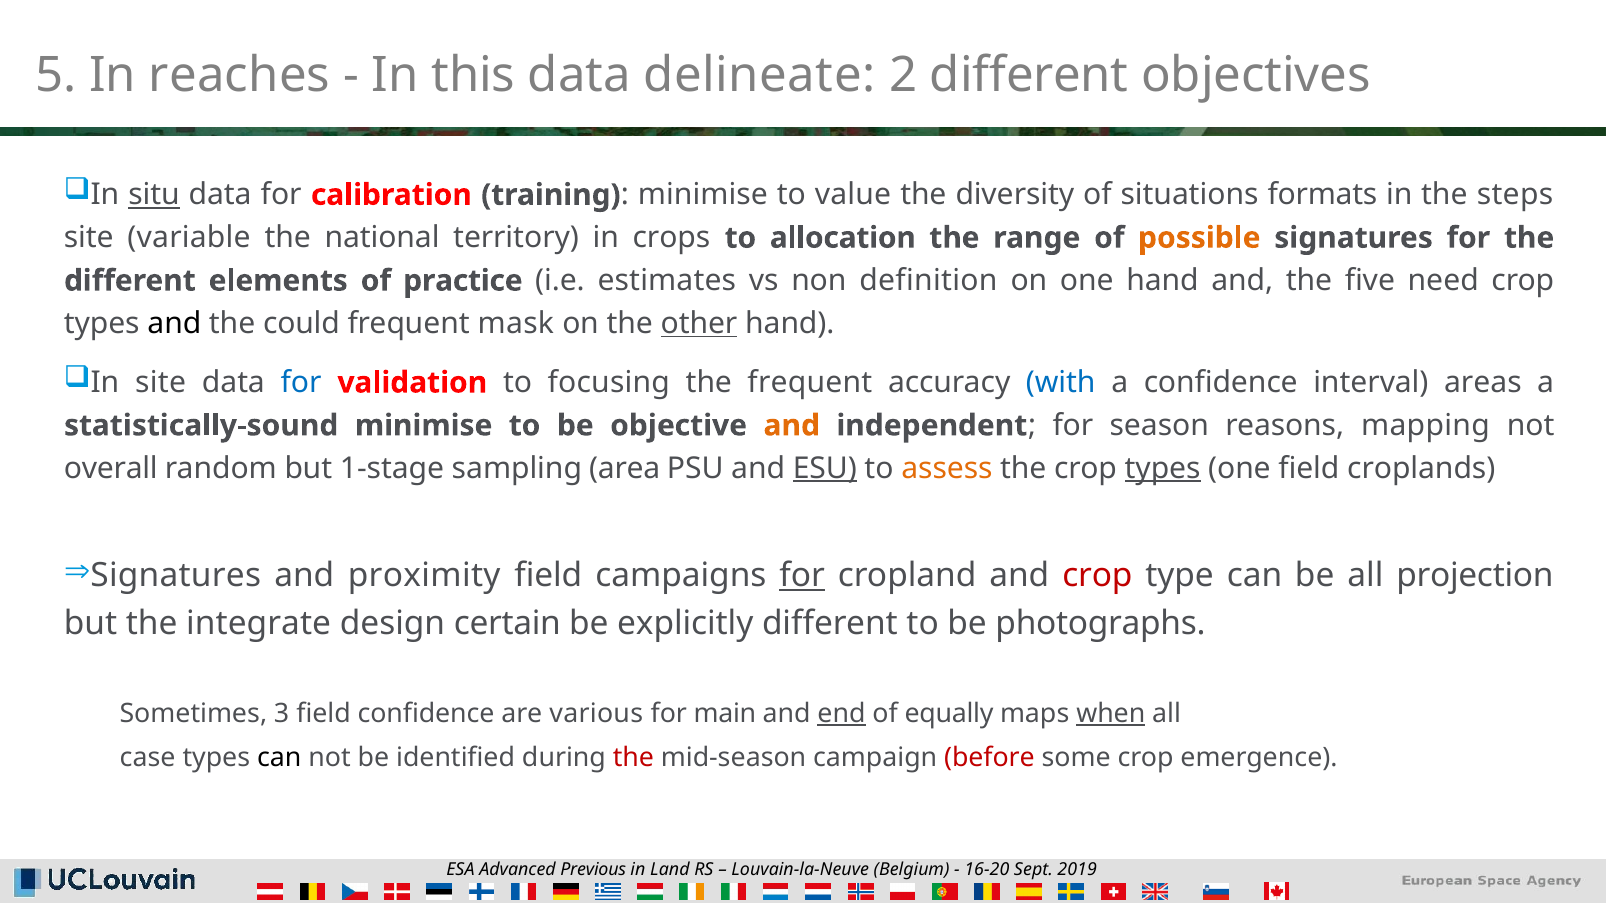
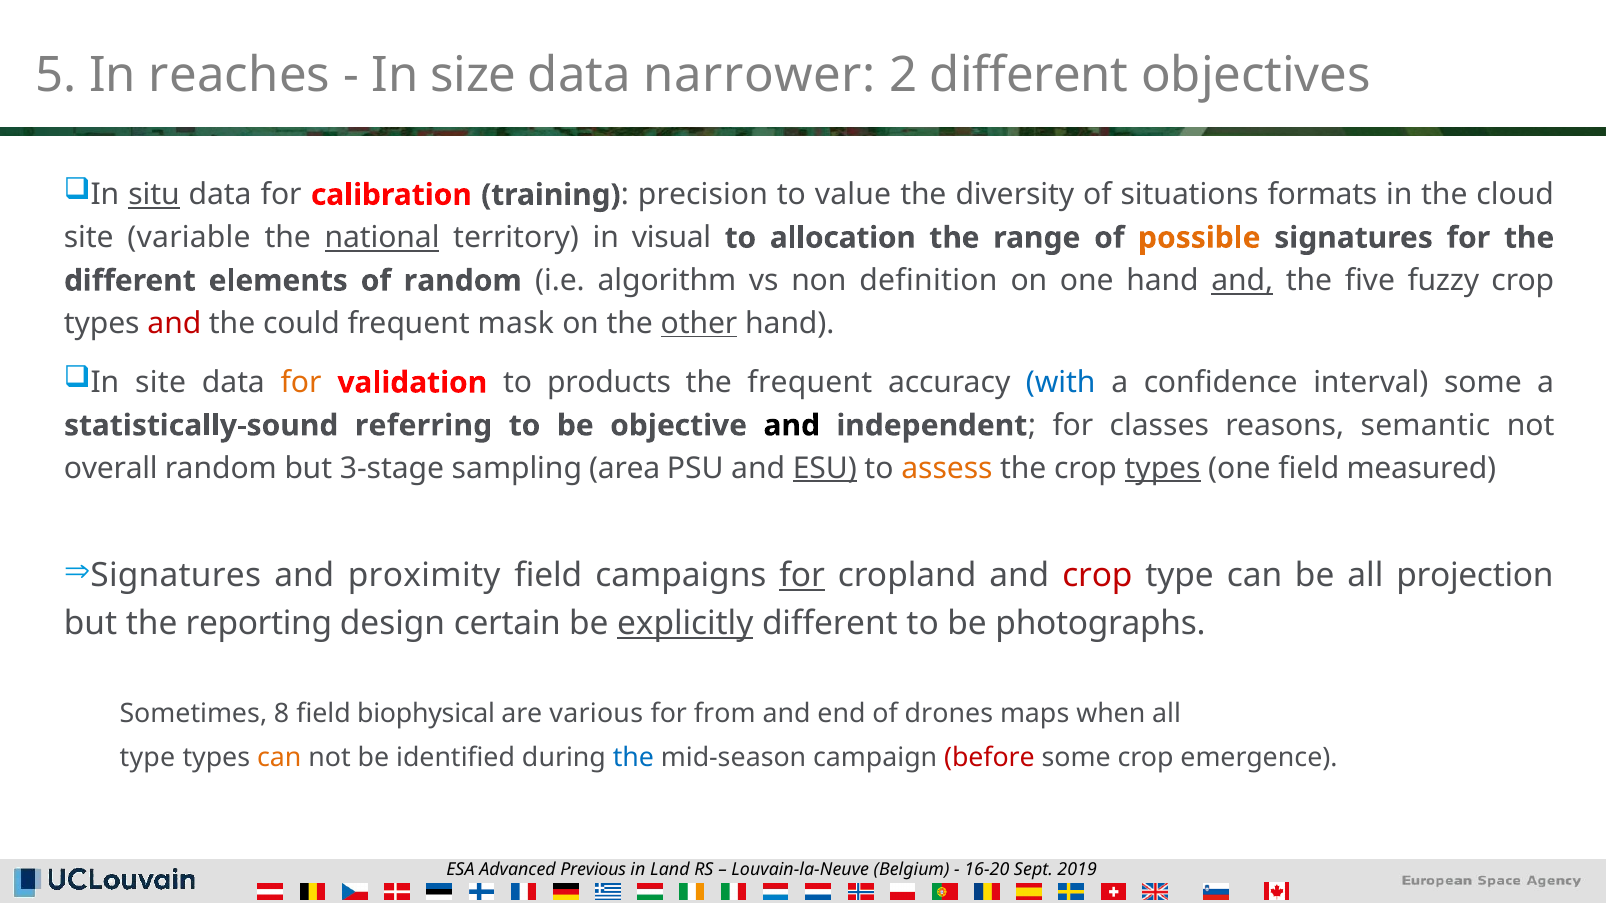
this: this -> size
delineate: delineate -> narrower
training minimise: minimise -> precision
steps: steps -> cloud
national underline: none -> present
crops: crops -> visual
of practice: practice -> random
estimates: estimates -> algorithm
and at (1242, 281) underline: none -> present
need: need -> fuzzy
and at (174, 324) colour: black -> red
for at (301, 383) colour: blue -> orange
focusing: focusing -> products
interval areas: areas -> some
statistically-sound minimise: minimise -> referring
and at (792, 426) colour: orange -> black
season: season -> classes
mapping: mapping -> semantic
1-stage: 1-stage -> 3-stage
croplands: croplands -> measured
integrate: integrate -> reporting
explicitly underline: none -> present
3: 3 -> 8
field confidence: confidence -> biophysical
main: main -> from
end underline: present -> none
equally: equally -> drones
when underline: present -> none
case at (148, 758): case -> type
can at (279, 758) colour: black -> orange
the at (633, 758) colour: red -> blue
